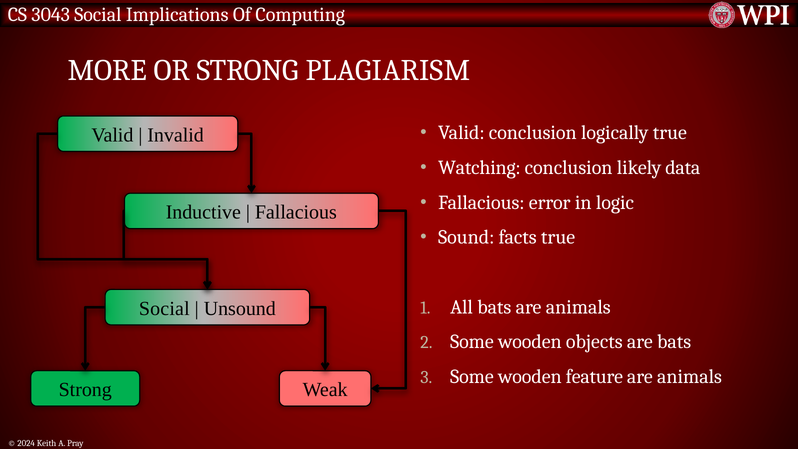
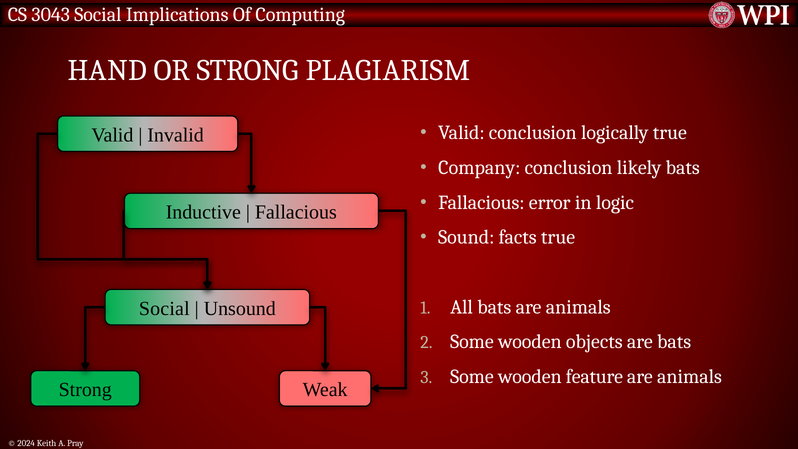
MORE: MORE -> HAND
Watching: Watching -> Company
likely data: data -> bats
